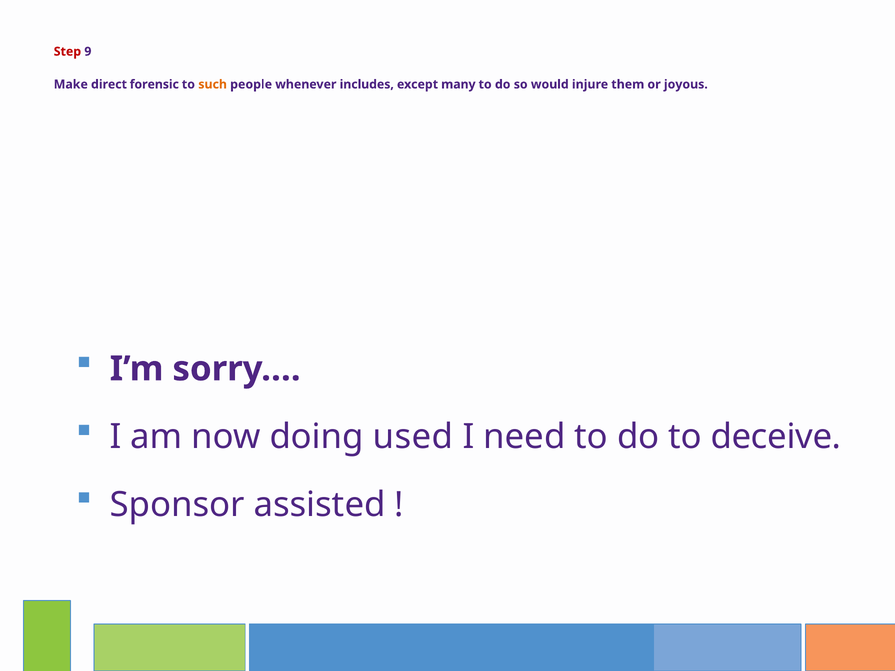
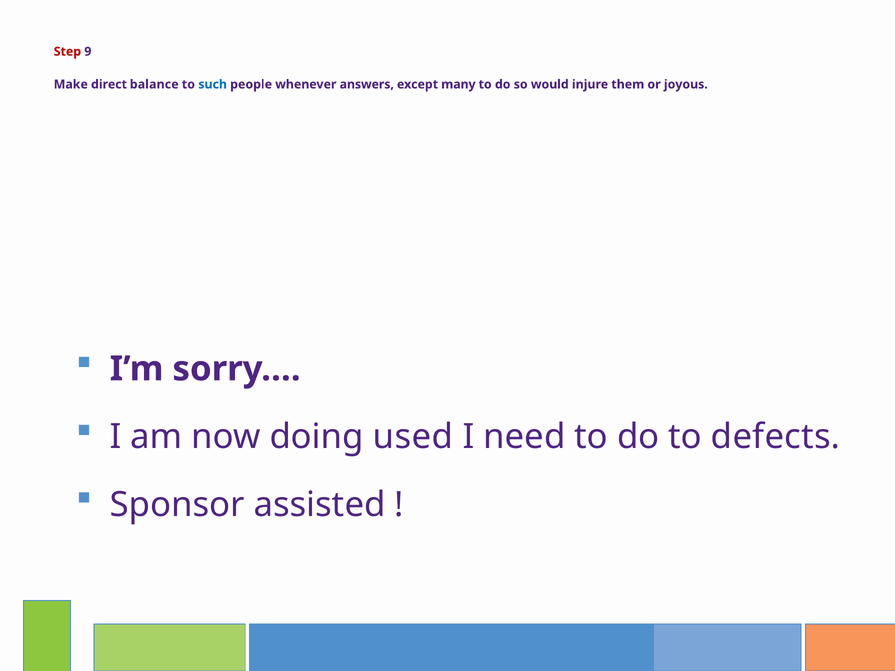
forensic: forensic -> balance
such colour: orange -> blue
includes: includes -> answers
deceive: deceive -> defects
